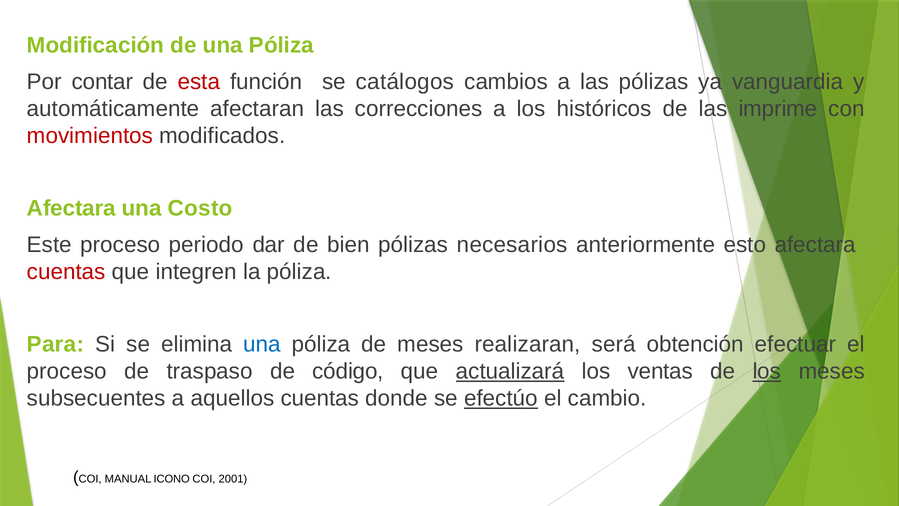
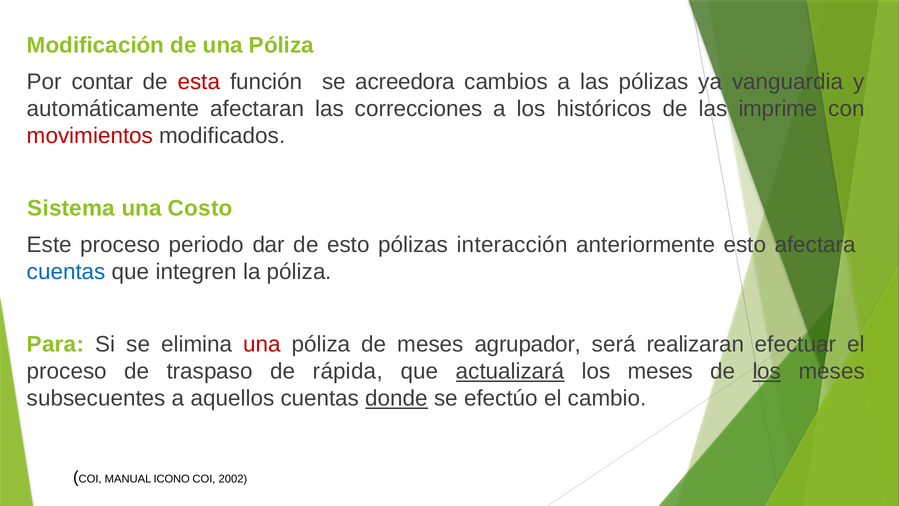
catálogos: catálogos -> acreedora
Afectara at (71, 208): Afectara -> Sistema
de bien: bien -> esto
necesarios: necesarios -> interacción
cuentas at (66, 272) colour: red -> blue
una at (262, 344) colour: blue -> red
realizaran: realizaran -> agrupador
obtención: obtención -> realizaran
código: código -> rápida
ventas at (660, 371): ventas -> meses
donde underline: none -> present
efectúo underline: present -> none
2001: 2001 -> 2002
